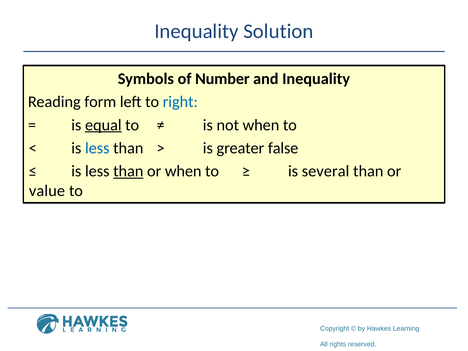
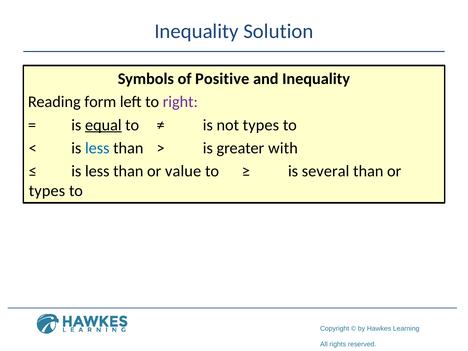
Number: Number -> Positive
right colour: blue -> purple
not when: when -> types
false: false -> with
than at (128, 171) underline: present -> none
or when: when -> value
value at (47, 191): value -> types
